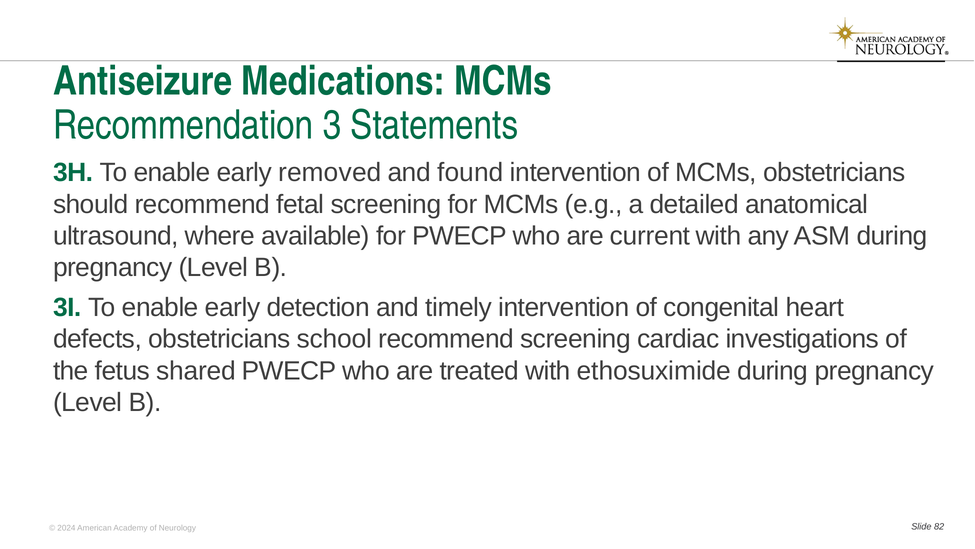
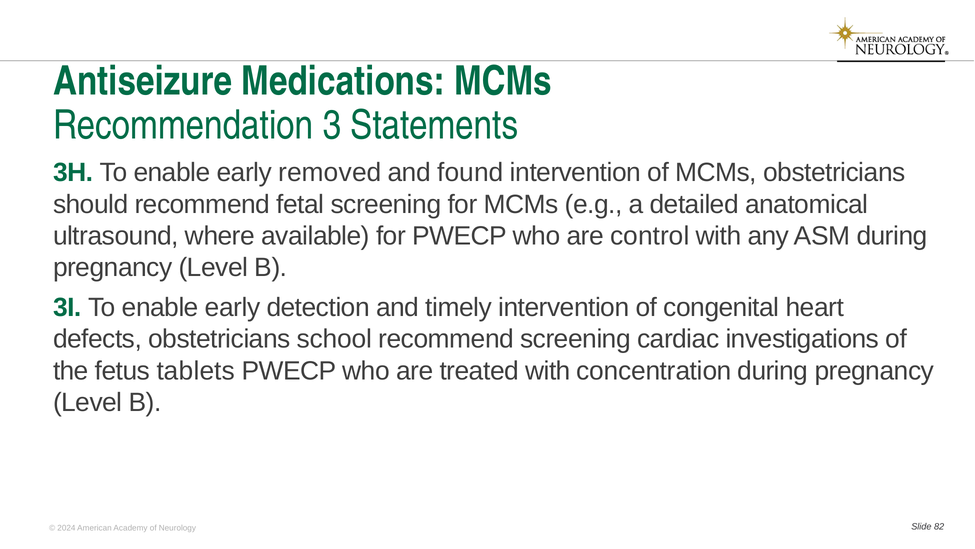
current: current -> control
shared: shared -> tablets
ethosuximide: ethosuximide -> concentration
